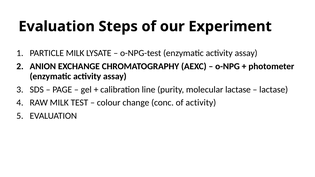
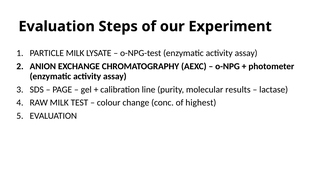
molecular lactase: lactase -> results
of activity: activity -> highest
